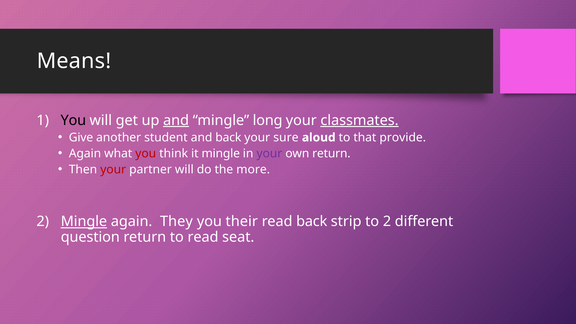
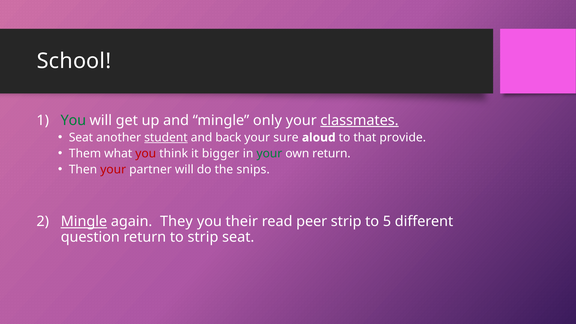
Means: Means -> School
You at (73, 120) colour: black -> green
and at (176, 120) underline: present -> none
long: long -> only
Give at (81, 138): Give -> Seat
student underline: none -> present
Again at (85, 153): Again -> Them
it mingle: mingle -> bigger
your at (269, 153) colour: purple -> green
more: more -> snips
read back: back -> peer
to 2: 2 -> 5
to read: read -> strip
